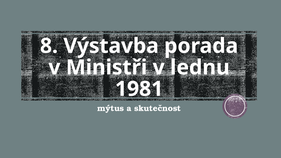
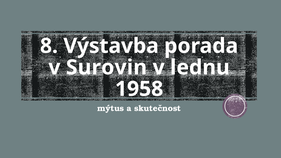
Ministři: Ministři -> Surovin
1981: 1981 -> 1958
